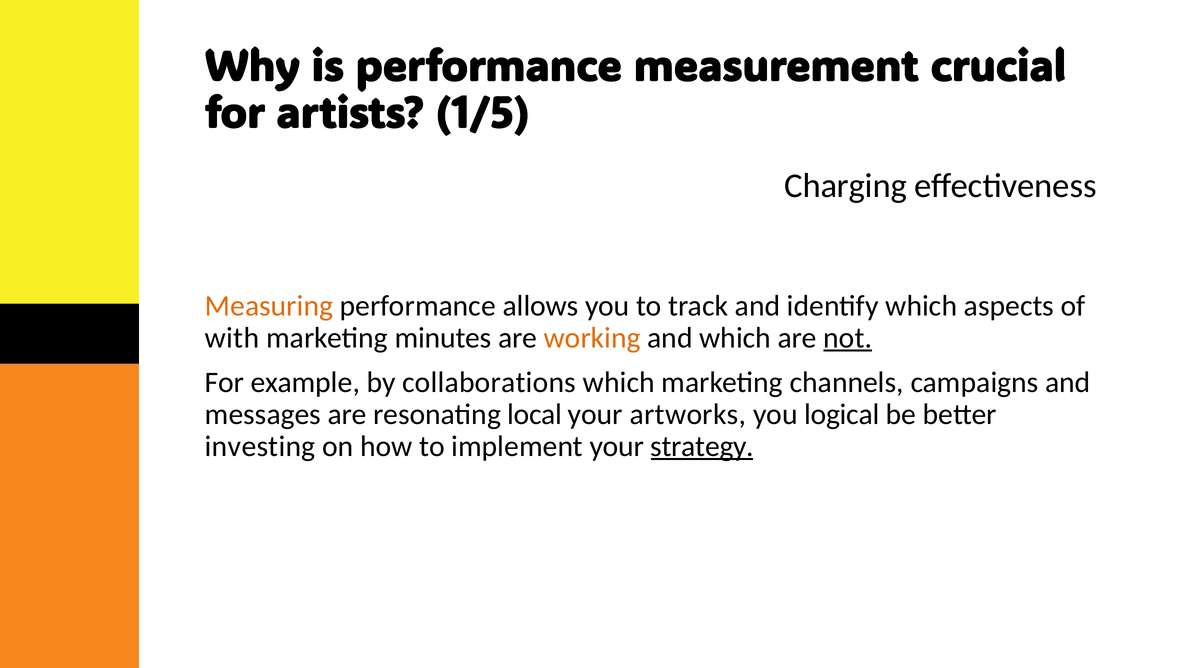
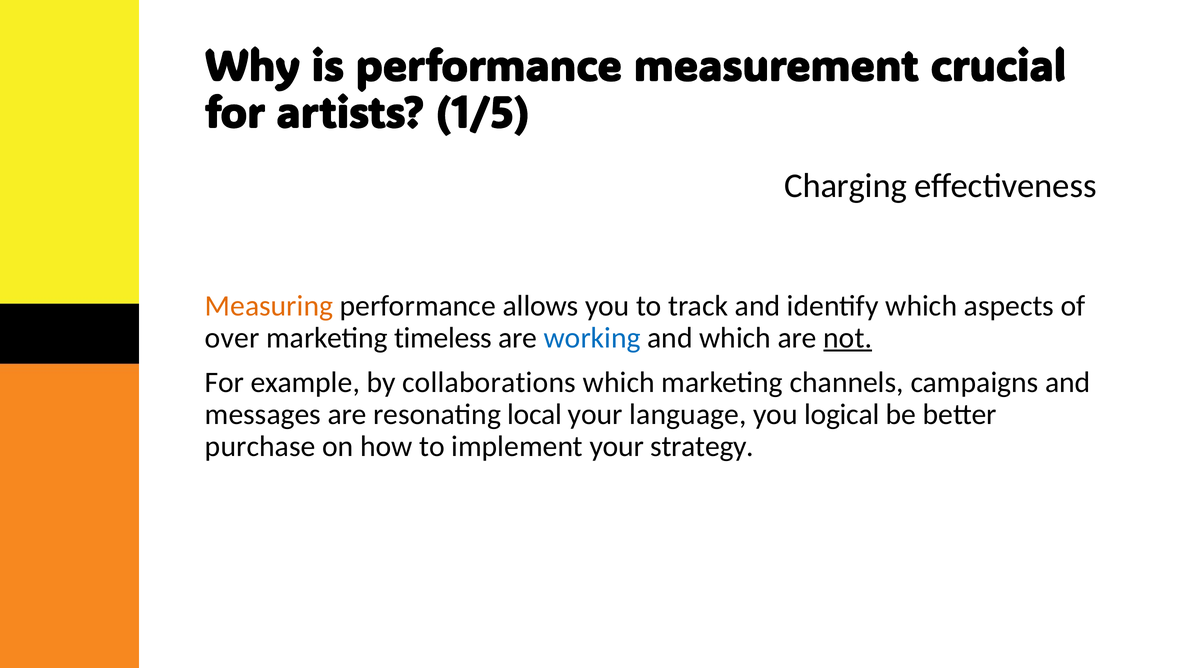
with: with -> over
minutes: minutes -> timeless
working colour: orange -> blue
artworks: artworks -> language
investing: investing -> purchase
strategy underline: present -> none
